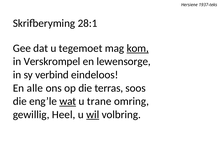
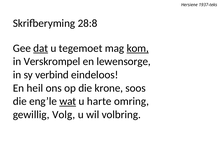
28:1: 28:1 -> 28:8
dat underline: none -> present
alle: alle -> heil
terras: terras -> krone
trane: trane -> harte
Heel: Heel -> Volg
wil underline: present -> none
